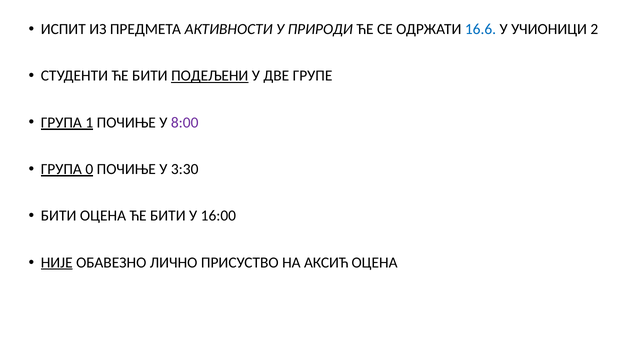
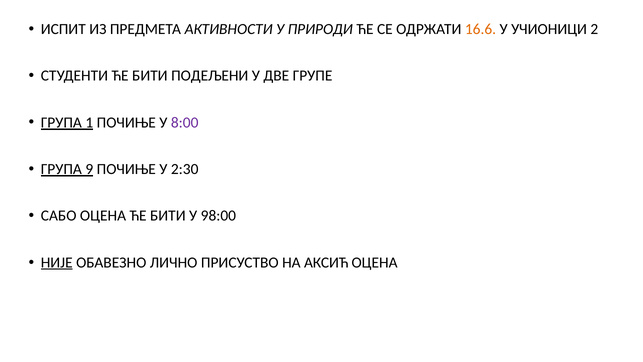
16.6 colour: blue -> orange
ПОДЕЉЕНИ underline: present -> none
0: 0 -> 9
3:30: 3:30 -> 2:30
БИТИ at (59, 216): БИТИ -> САБО
16:00: 16:00 -> 98:00
